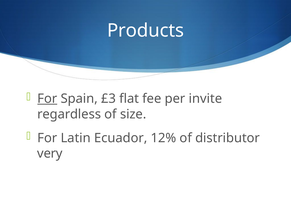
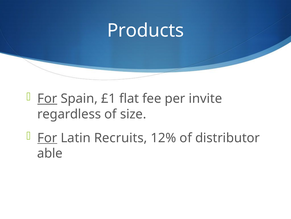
£3: £3 -> £1
For at (47, 137) underline: none -> present
Ecuador: Ecuador -> Recruits
very: very -> able
